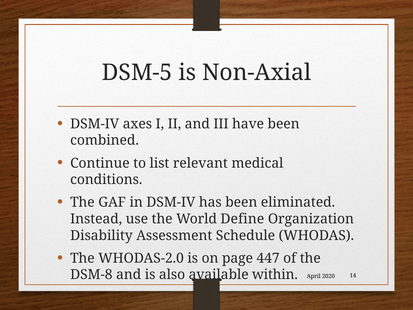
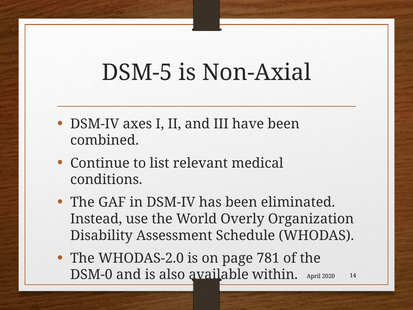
Define: Define -> Overly
447: 447 -> 781
DSM-8: DSM-8 -> DSM-0
